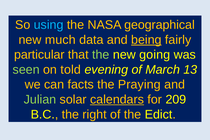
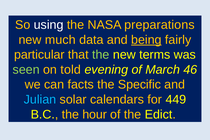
using colour: light blue -> white
geographical: geographical -> preparations
going: going -> terms
13: 13 -> 46
Praying: Praying -> Specific
Julian colour: light green -> light blue
calendars underline: present -> none
209: 209 -> 449
right: right -> hour
